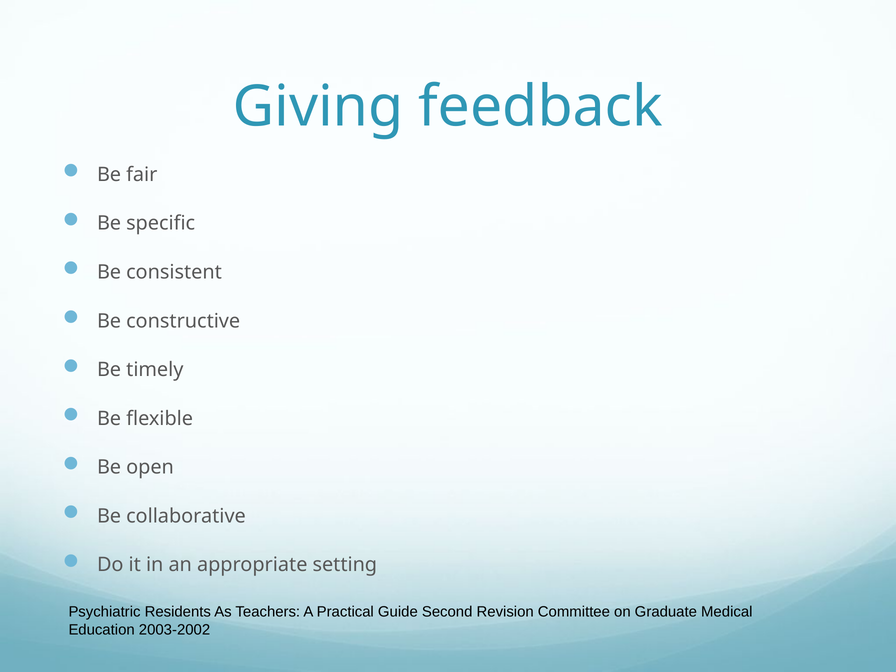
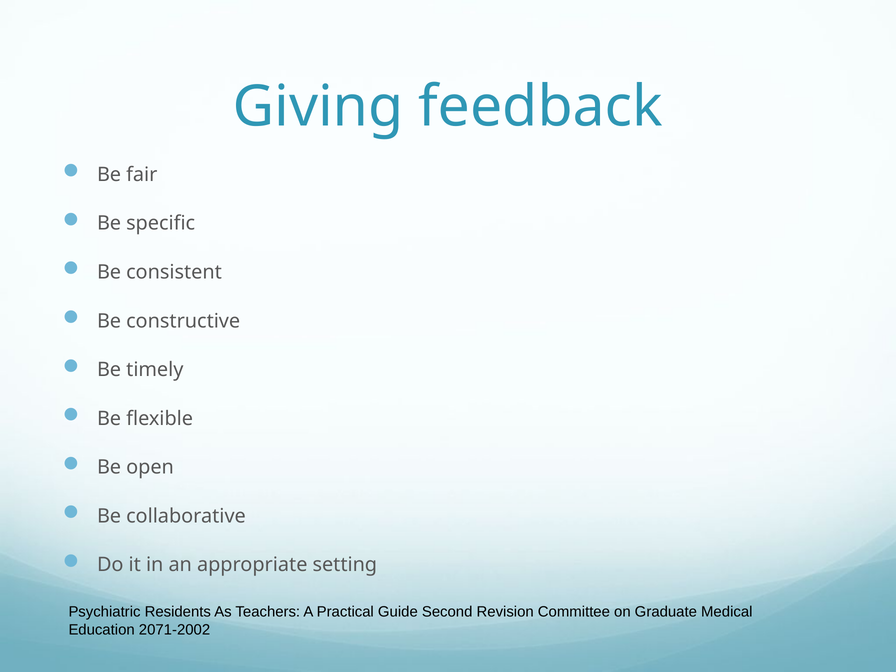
2003-2002: 2003-2002 -> 2071-2002
